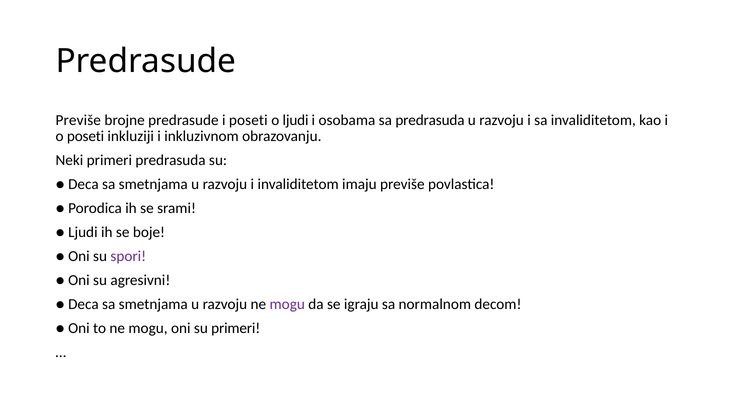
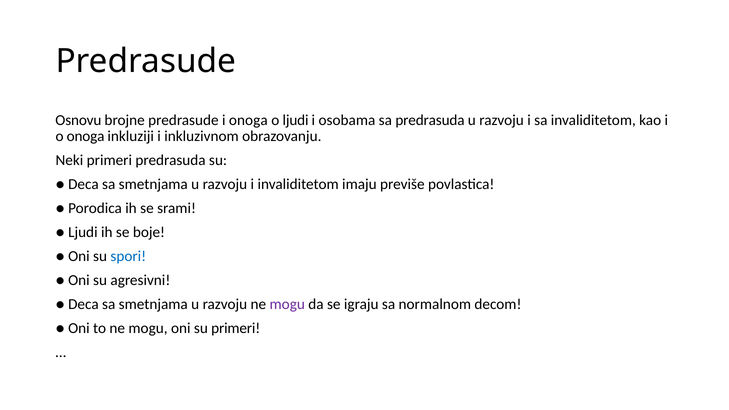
Previše at (78, 120): Previše -> Osnovu
i poseti: poseti -> onoga
o poseti: poseti -> onoga
spori colour: purple -> blue
